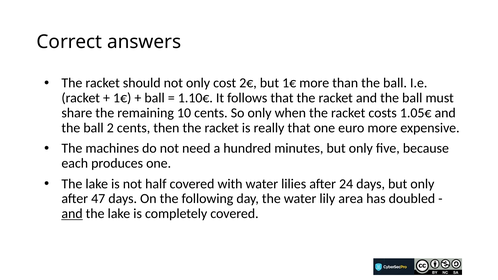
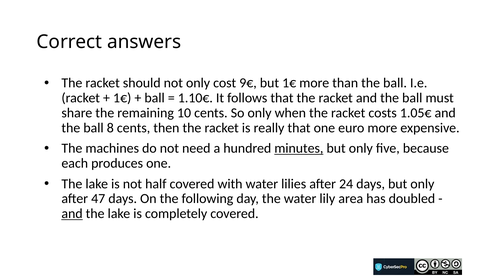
2€: 2€ -> 9€
2: 2 -> 8
minutes underline: none -> present
